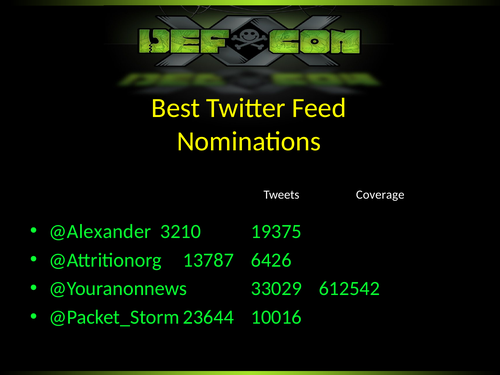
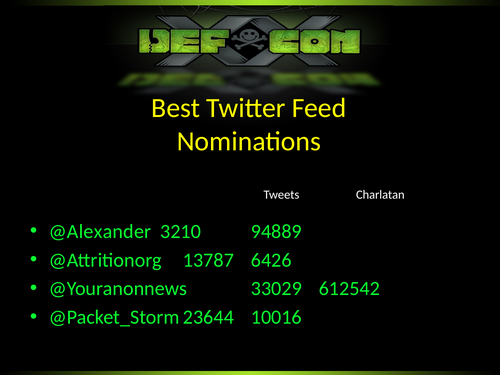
Coverage: Coverage -> Charlatan
19375: 19375 -> 94889
